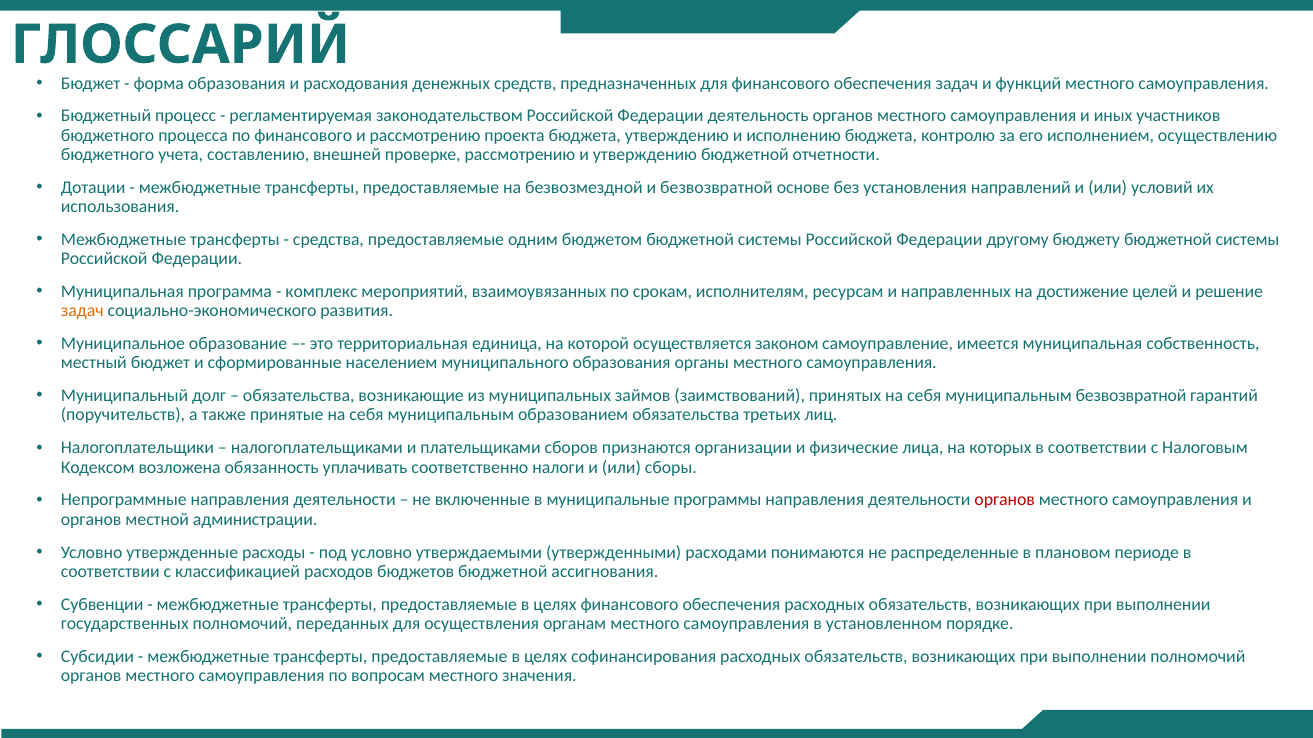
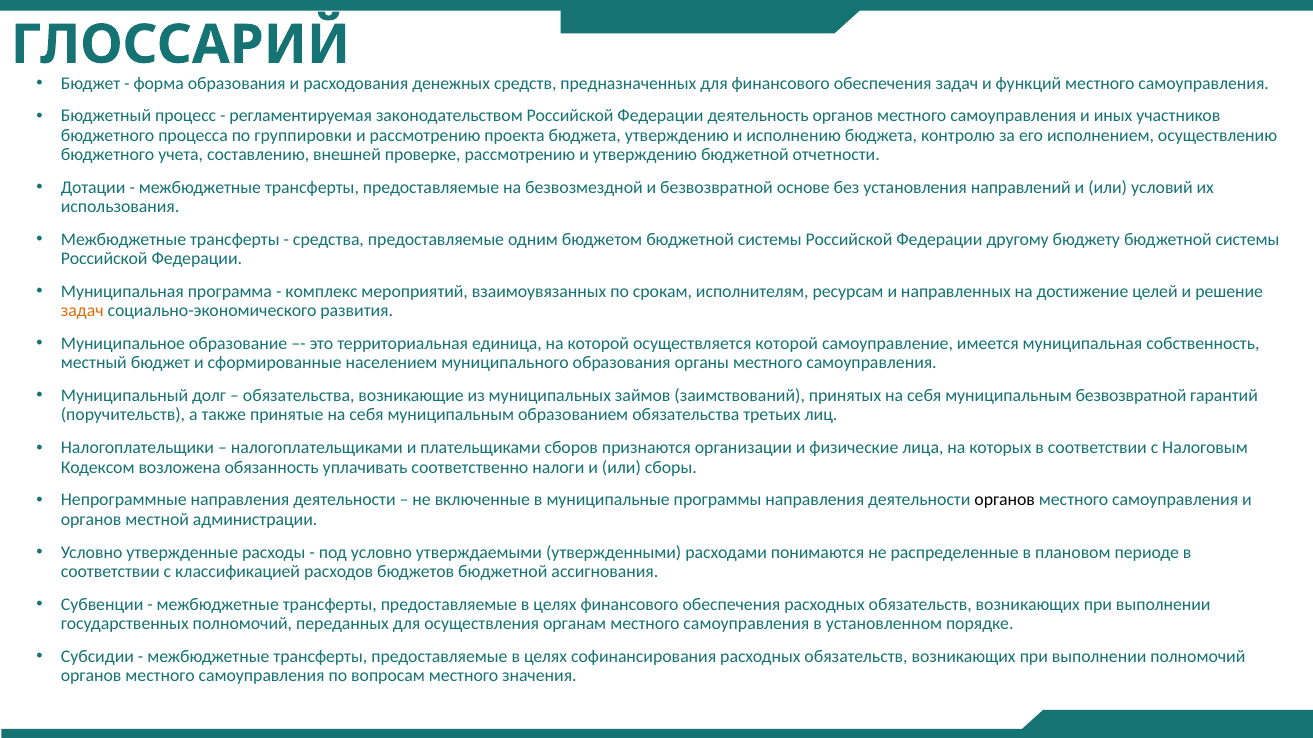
по финансового: финансового -> группировки
осуществляется законом: законом -> которой
органов at (1005, 500) colour: red -> black
